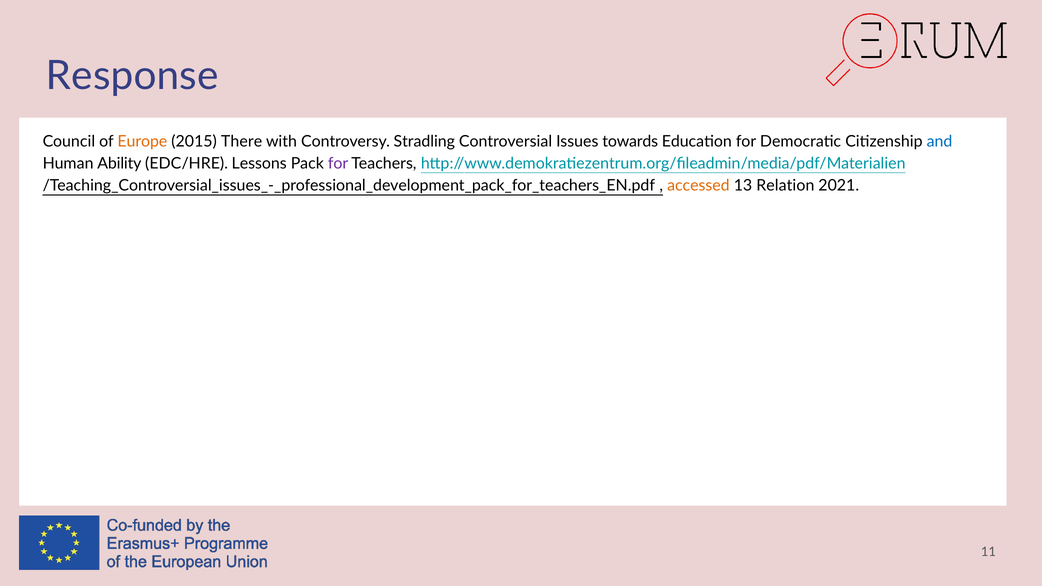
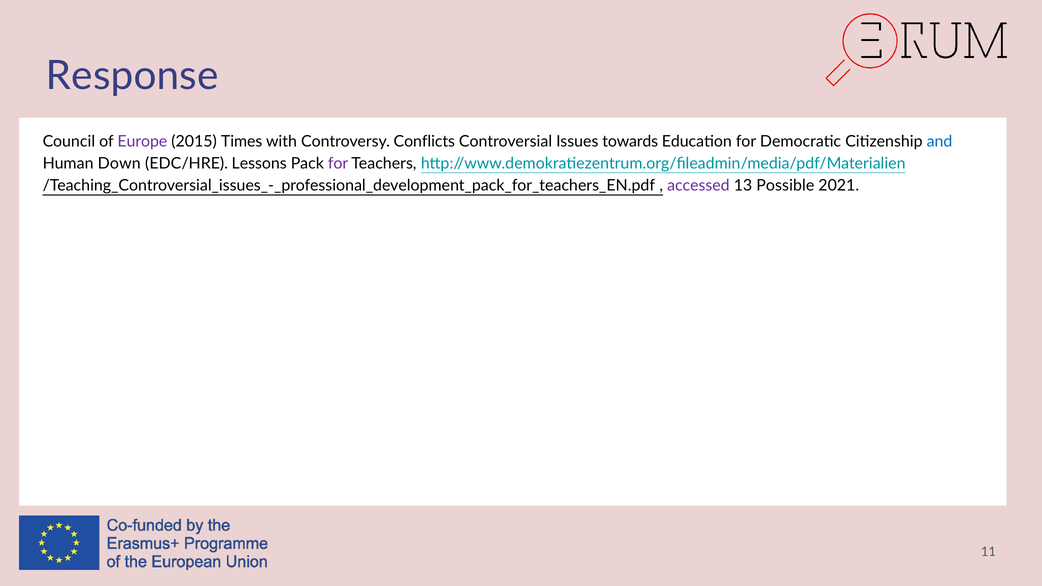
Europe colour: orange -> purple
There: There -> Times
Stradling: Stradling -> Conflicts
Ability: Ability -> Down
accessed colour: orange -> purple
Relation: Relation -> Possible
